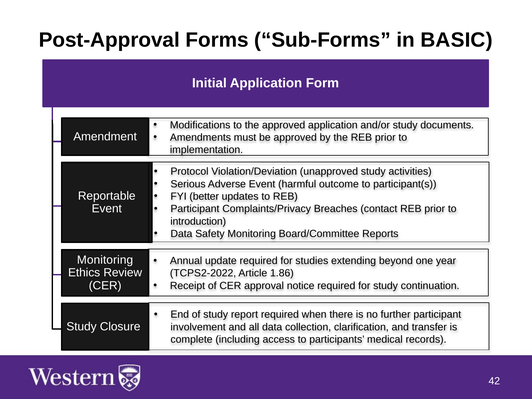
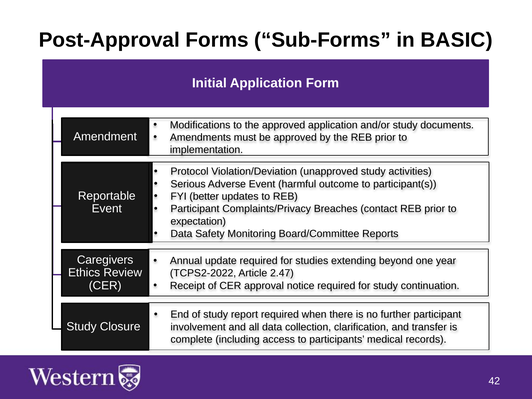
introduction: introduction -> expectation
Monitoring at (105, 260): Monitoring -> Caregivers
1.86: 1.86 -> 2.47
